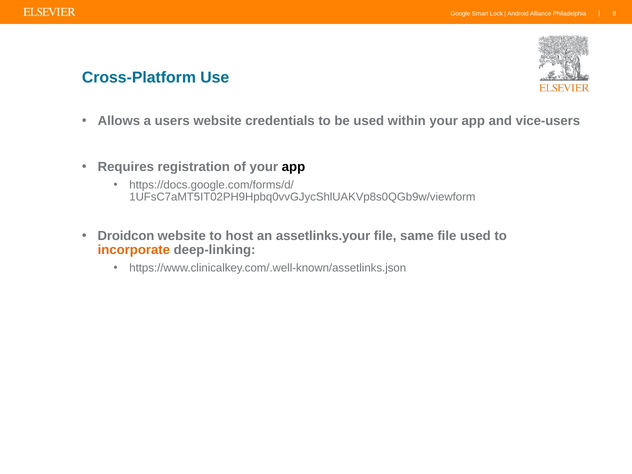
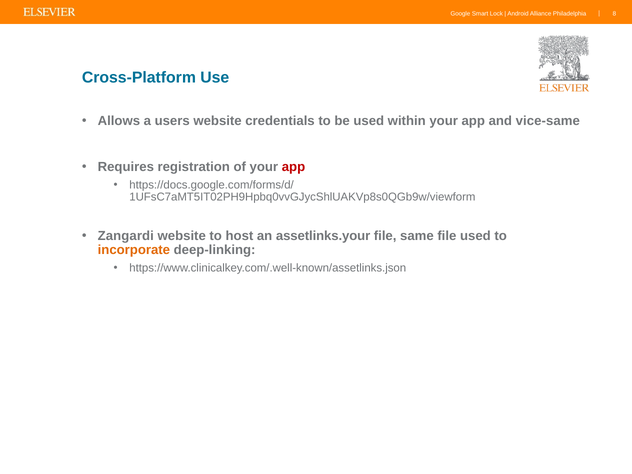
vice-users: vice-users -> vice-same
app at (293, 167) colour: black -> red
Droidcon: Droidcon -> Zangardi
